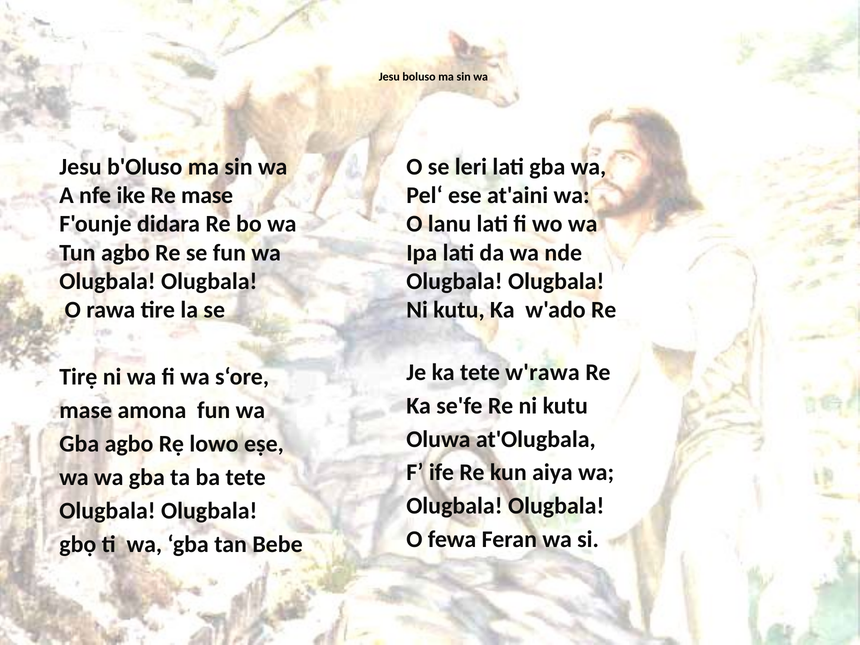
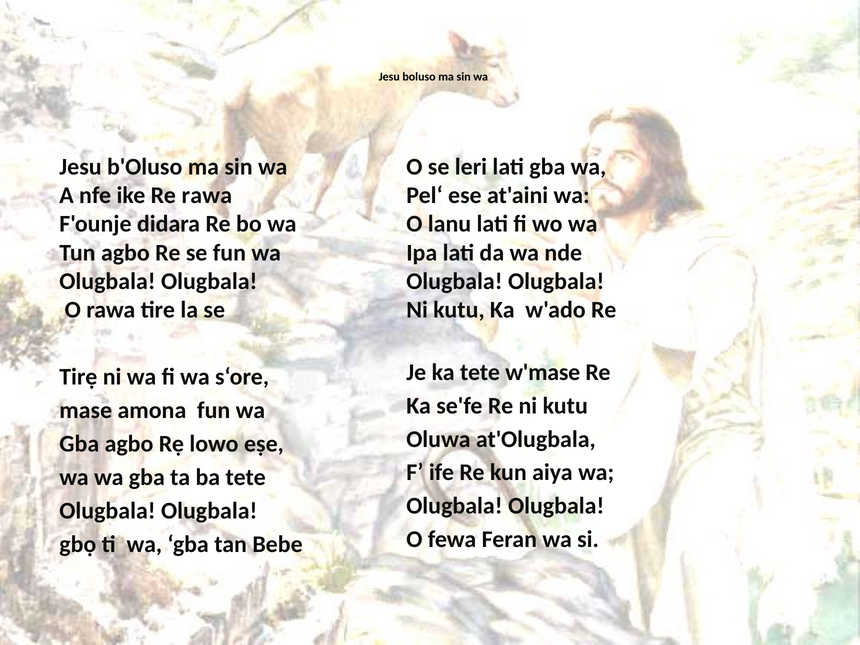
Re mase: mase -> rawa
w'rawa: w'rawa -> w'mase
